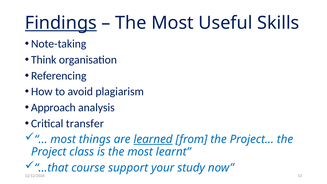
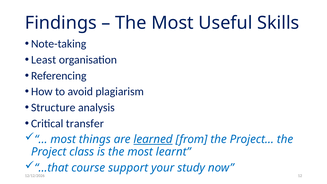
Findings underline: present -> none
Think: Think -> Least
Approach: Approach -> Structure
